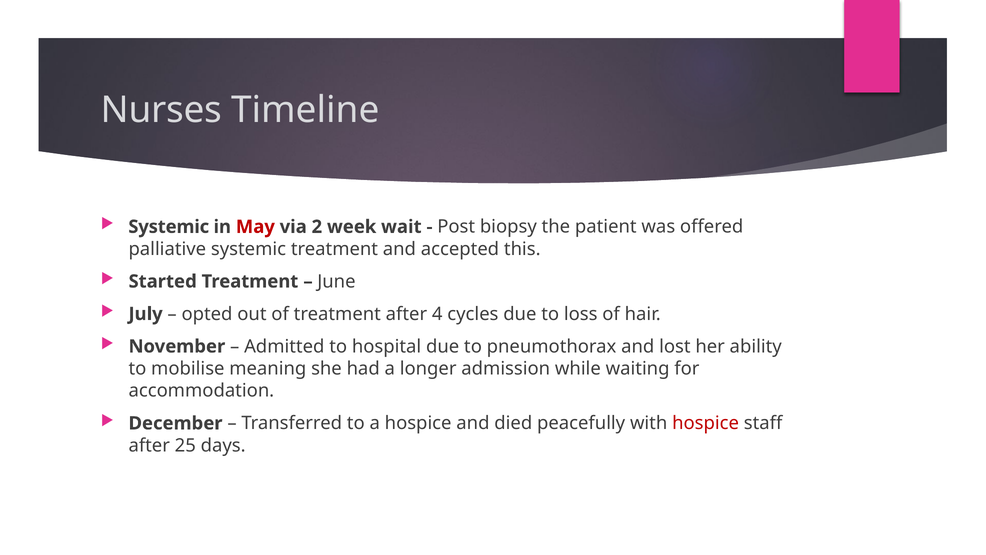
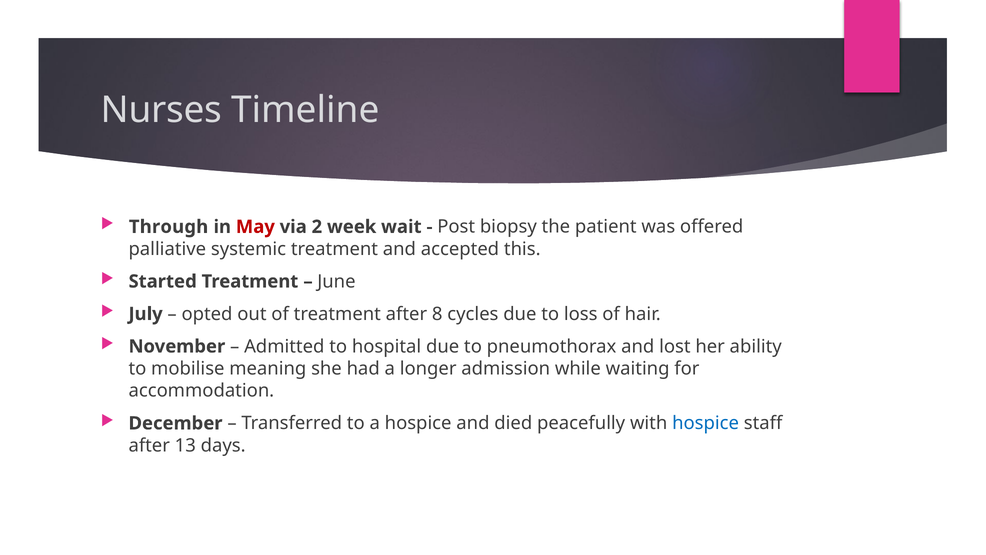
Systemic at (169, 227): Systemic -> Through
4: 4 -> 8
hospice at (706, 423) colour: red -> blue
25: 25 -> 13
